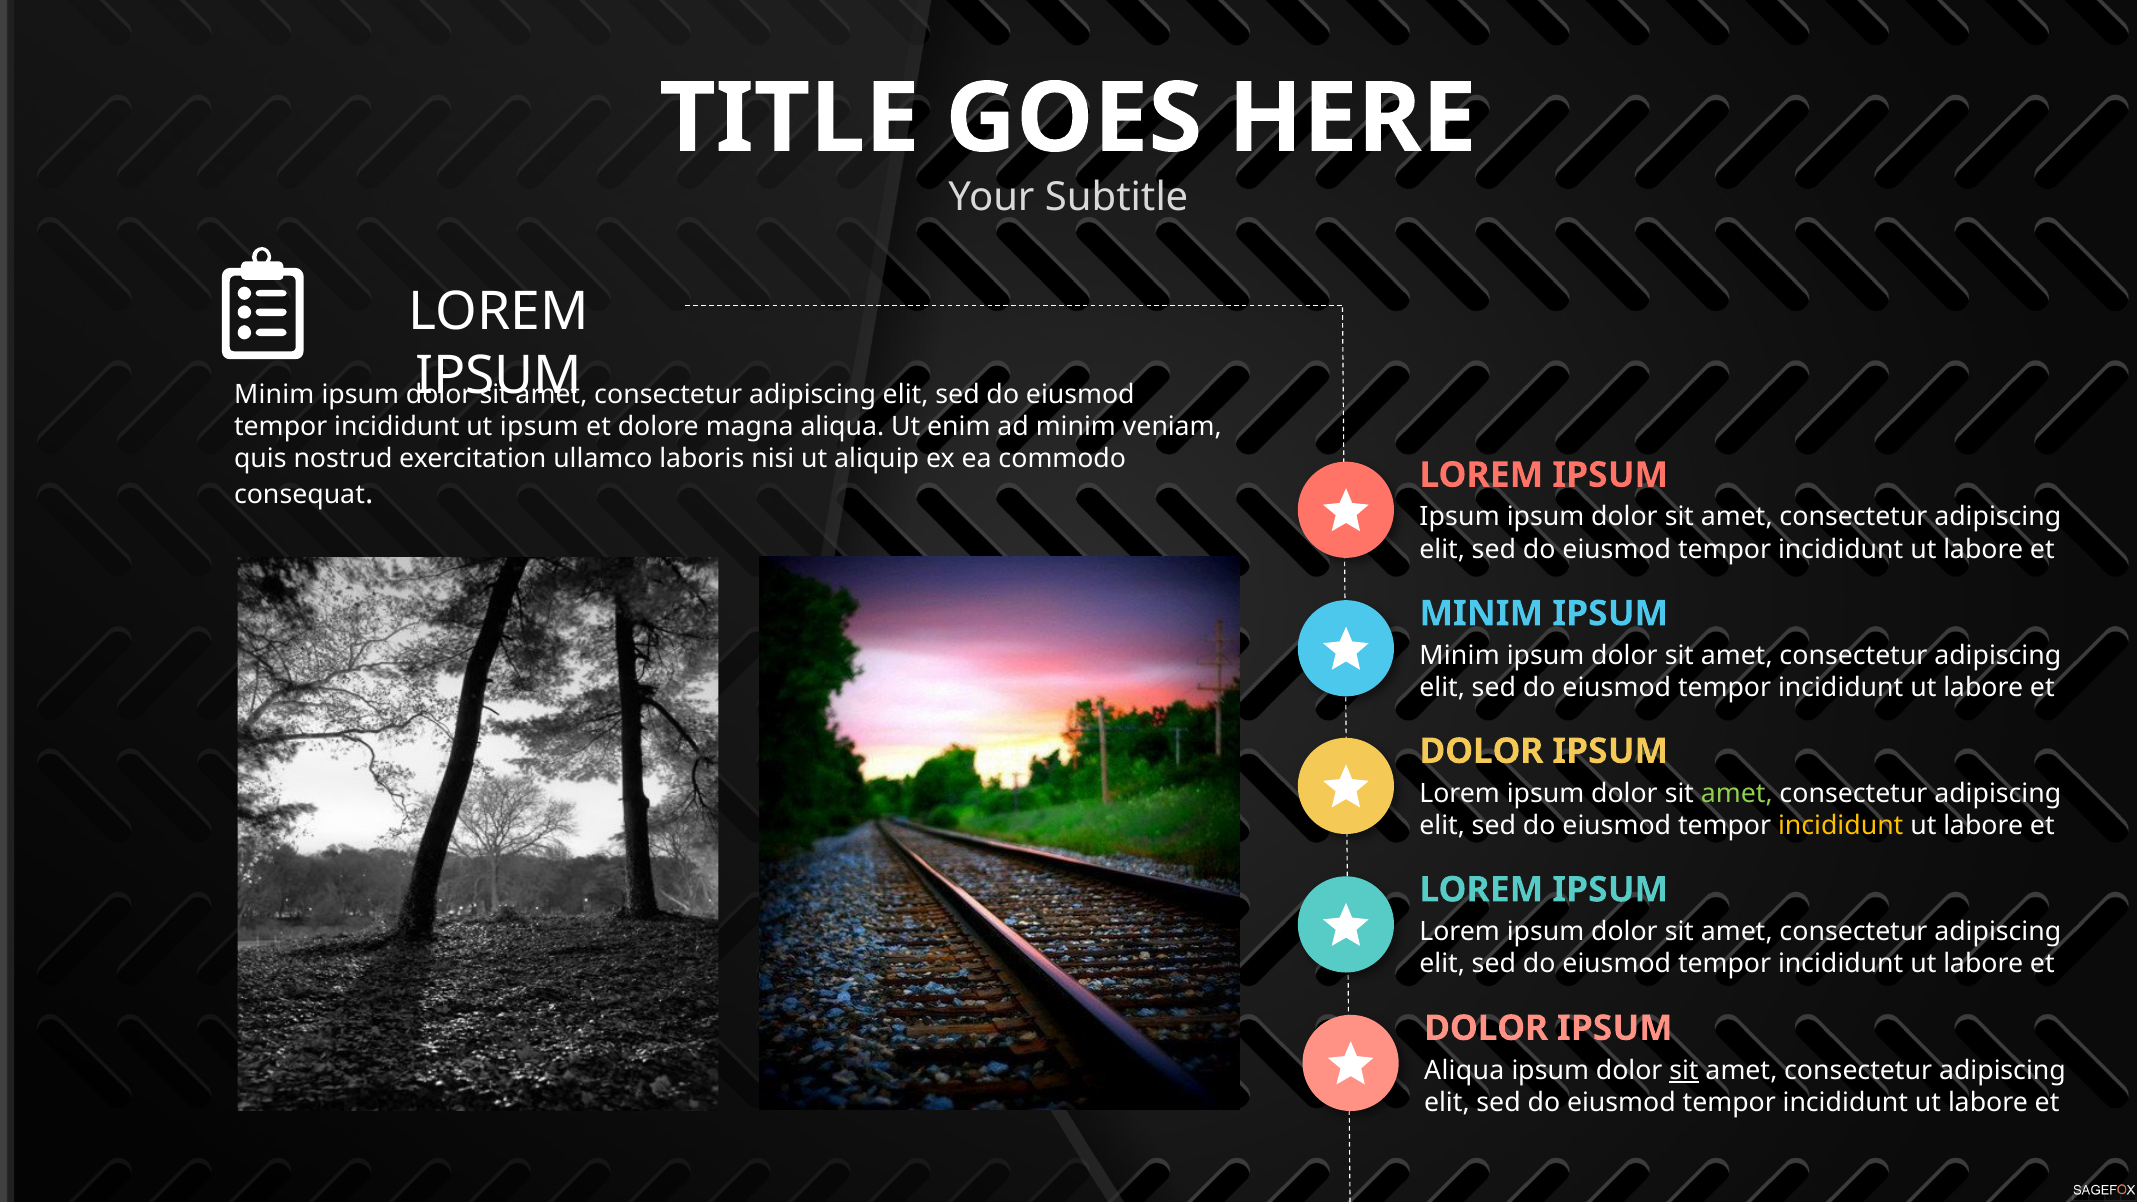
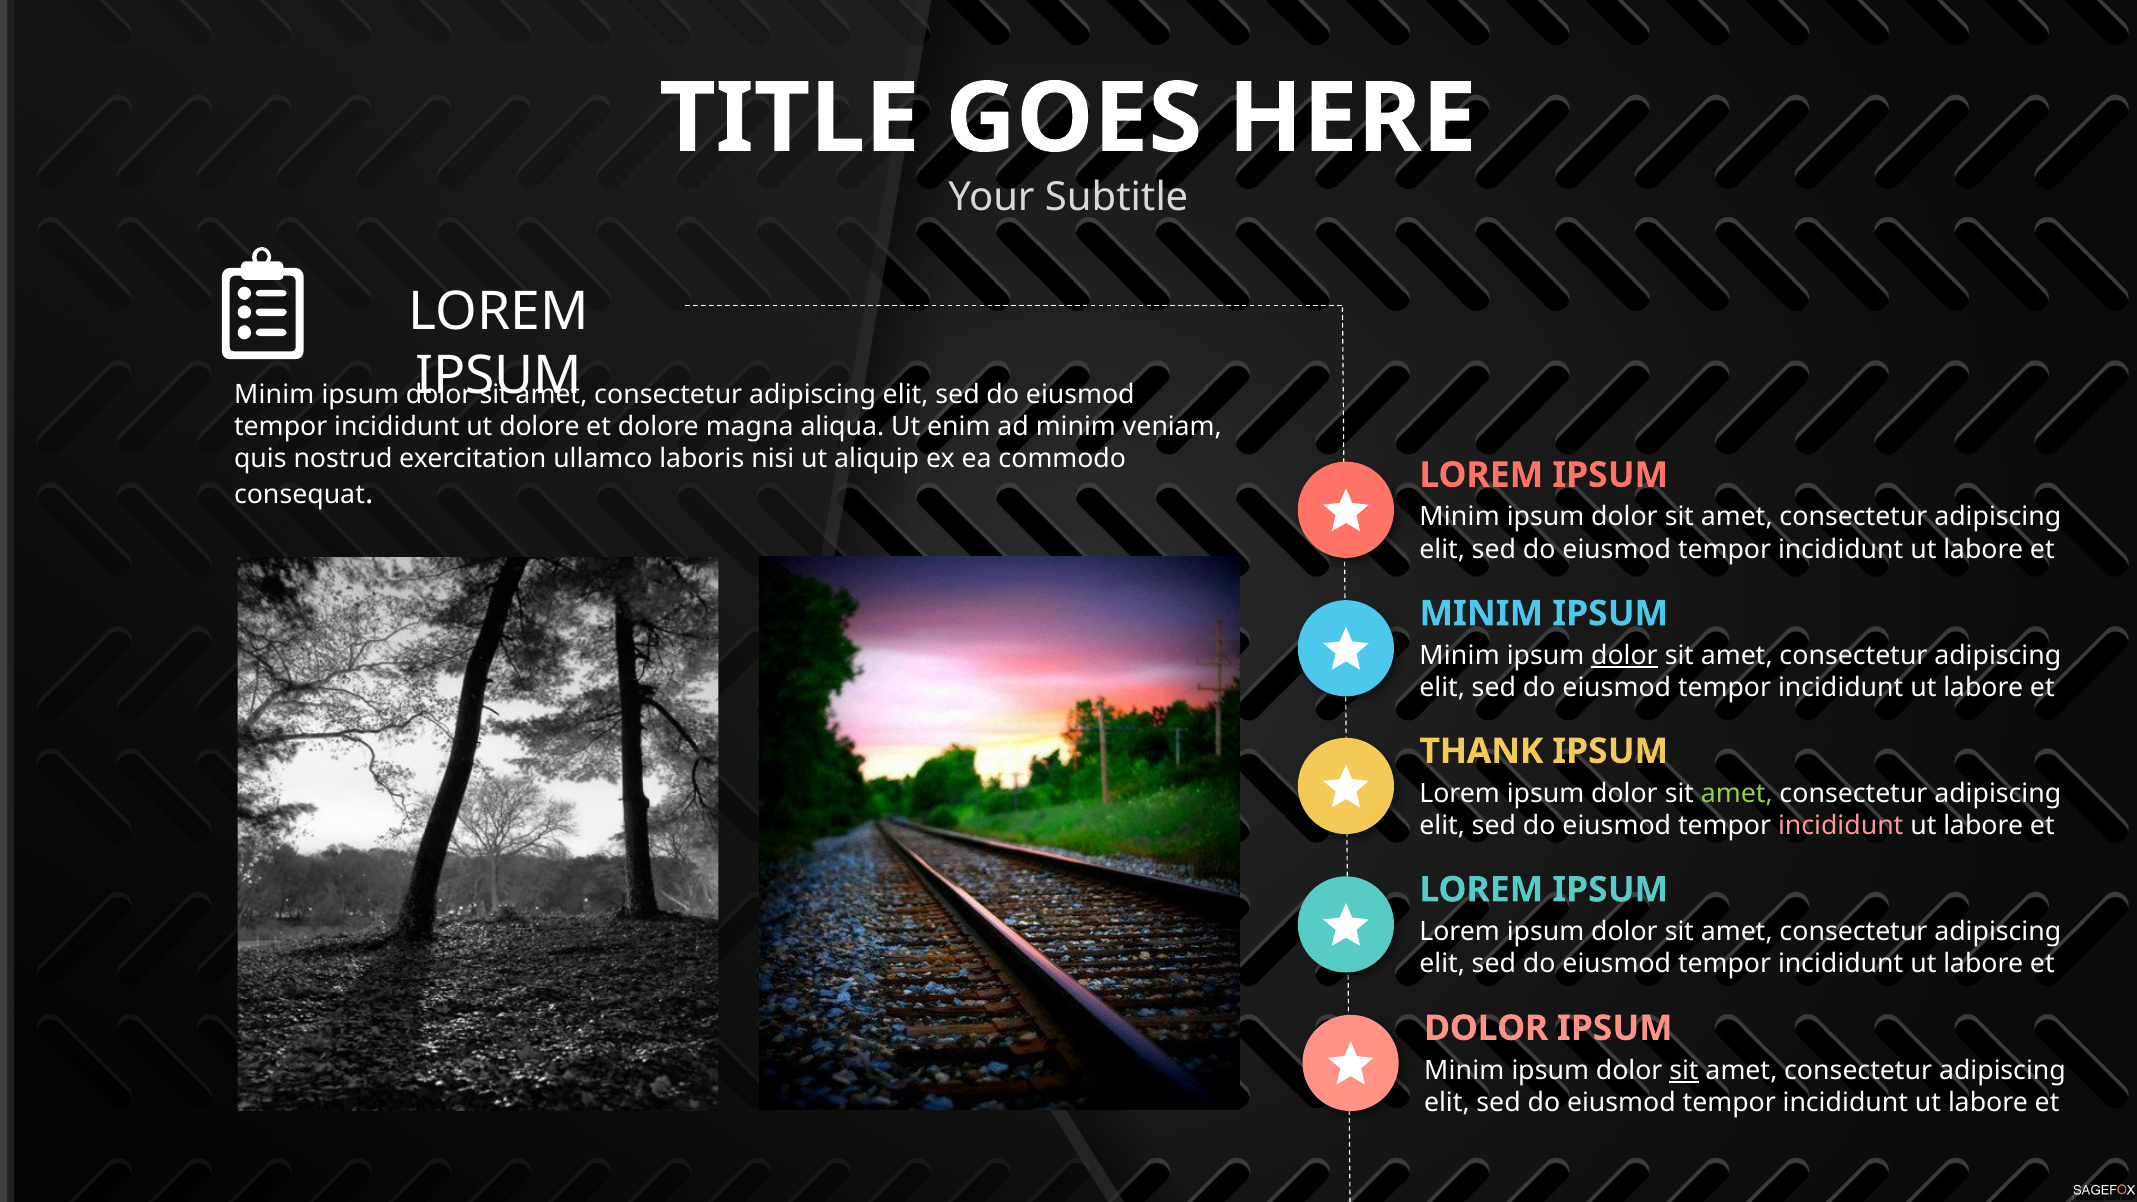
ut ipsum: ipsum -> dolore
Ipsum at (1460, 517): Ipsum -> Minim
dolor at (1624, 656) underline: none -> present
DOLOR at (1481, 751): DOLOR -> THANK
incididunt at (1841, 825) colour: yellow -> pink
Aliqua at (1464, 1070): Aliqua -> Minim
